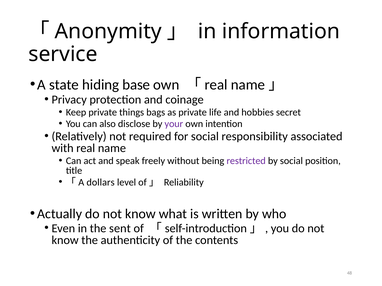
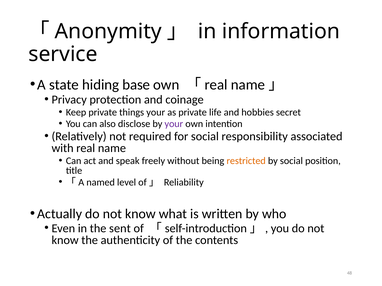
things bags: bags -> your
restricted colour: purple -> orange
dollars: dollars -> named
